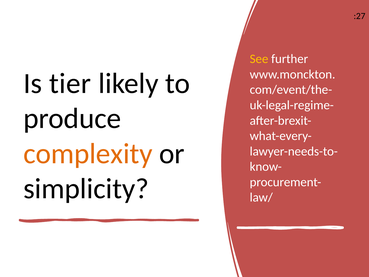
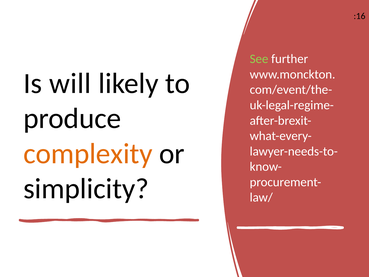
:27: :27 -> :16
See colour: yellow -> light green
tier: tier -> will
